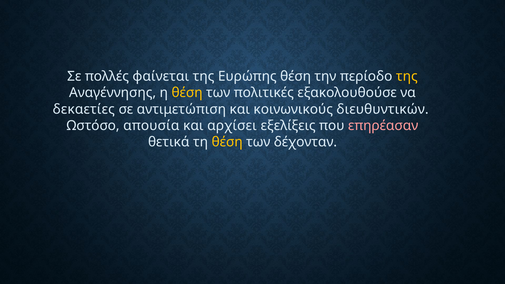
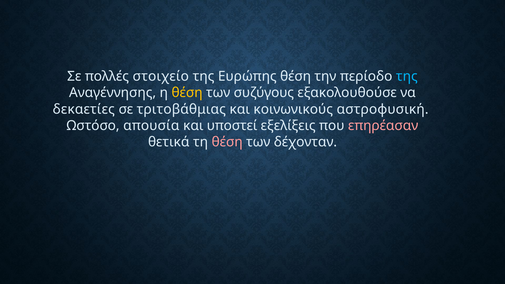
φαίνεται: φαίνεται -> στοιχείο
της at (407, 76) colour: yellow -> light blue
πολιτικές: πολιτικές -> συζύγους
αντιμετώπιση: αντιμετώπιση -> τριτοβάθμιας
διευθυντικών: διευθυντικών -> αστροφυσική
αρχίσει: αρχίσει -> υποστεί
θέση at (227, 142) colour: yellow -> pink
